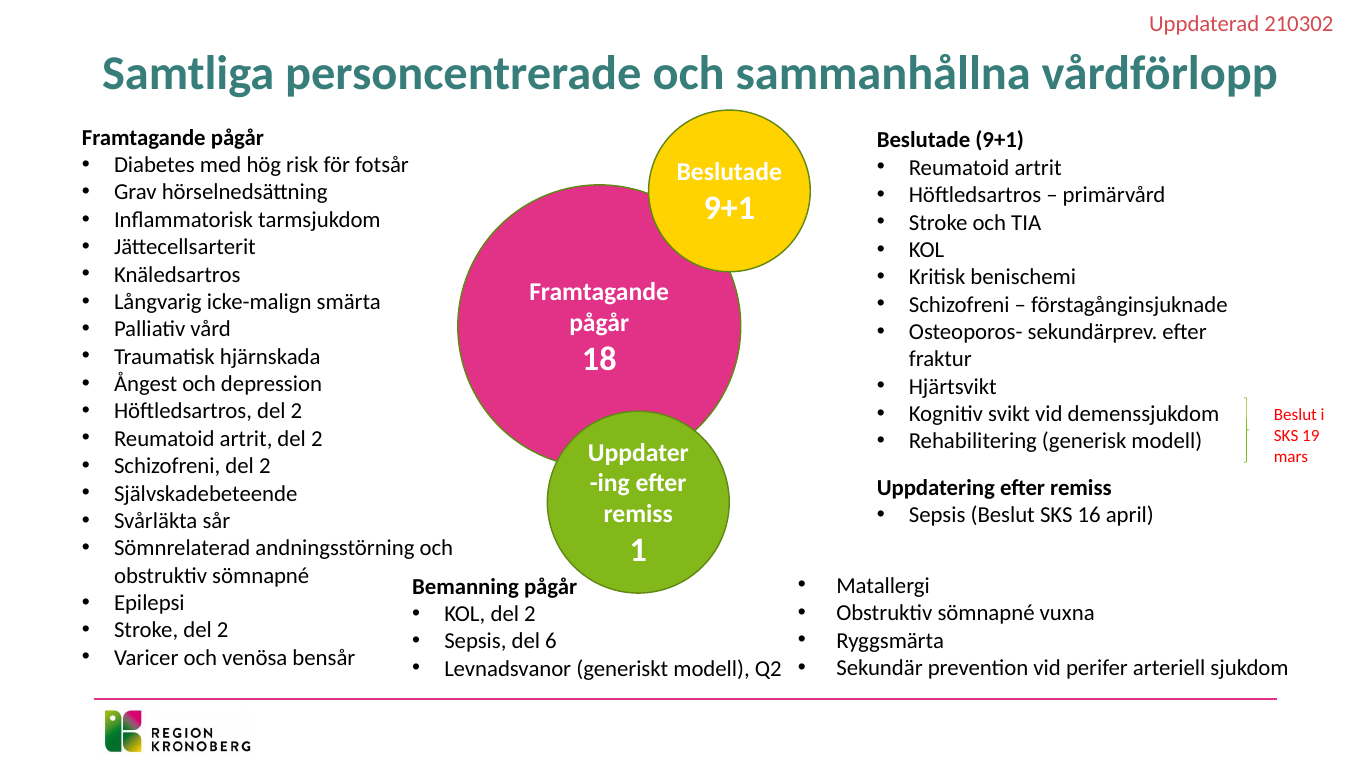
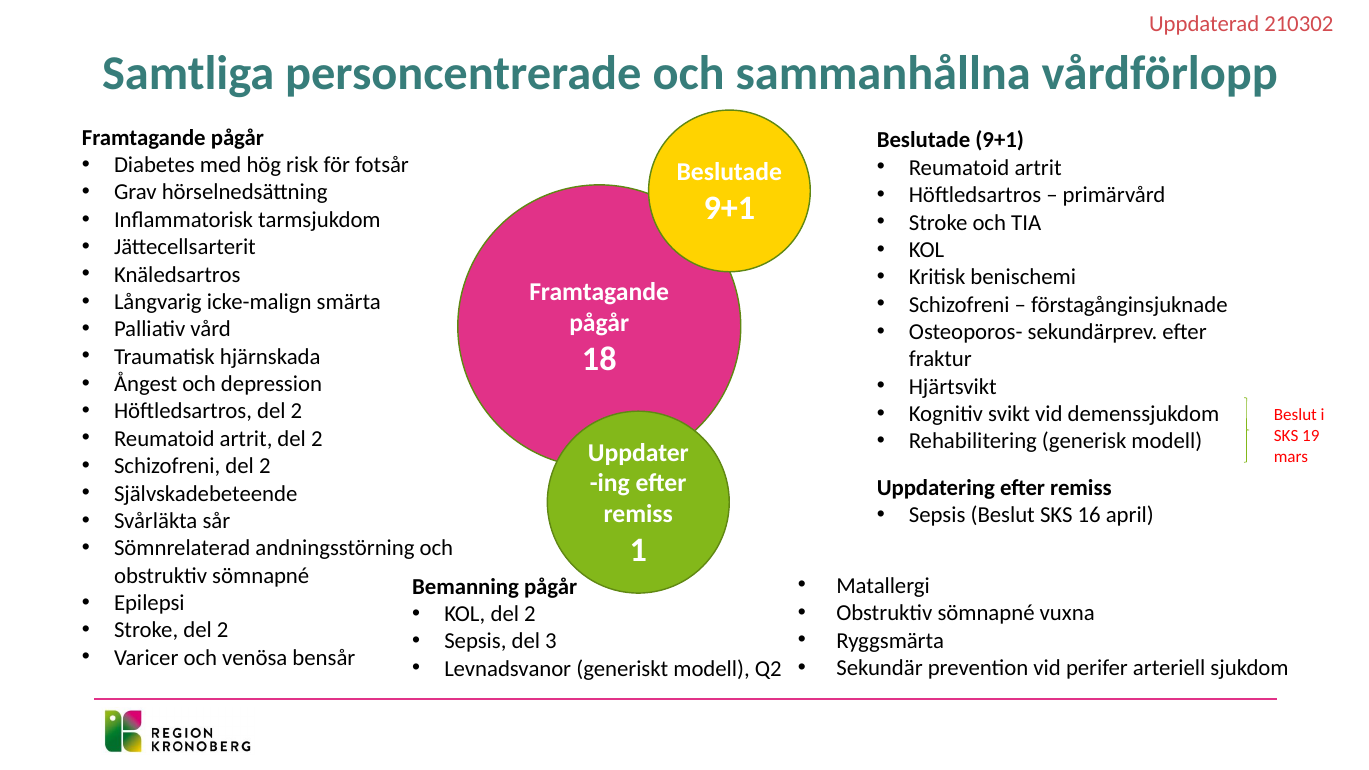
6: 6 -> 3
